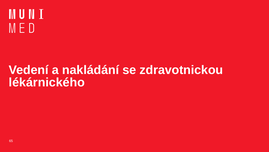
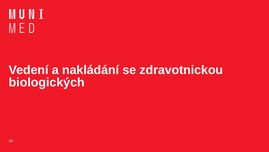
lékárnického: lékárnického -> biologických
